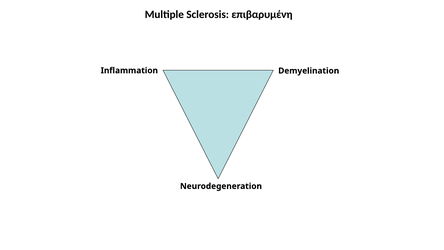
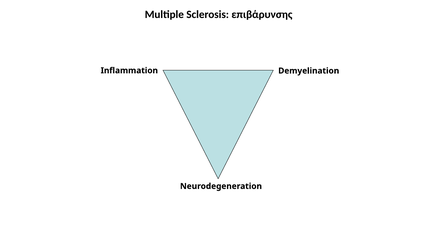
επιβαρυμένη: επιβαρυμένη -> επιβάρυνσης
